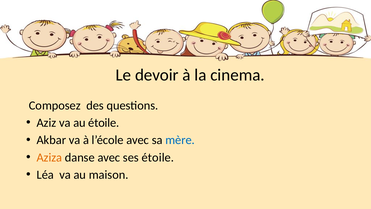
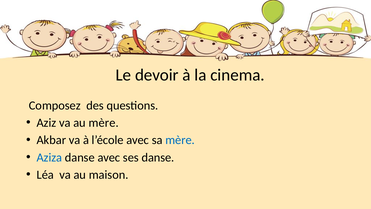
au étoile: étoile -> mère
Aziza colour: orange -> blue
ses étoile: étoile -> danse
